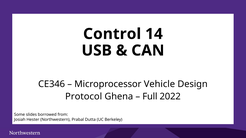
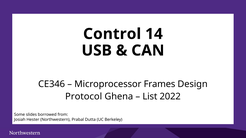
Vehicle: Vehicle -> Frames
Full: Full -> List
